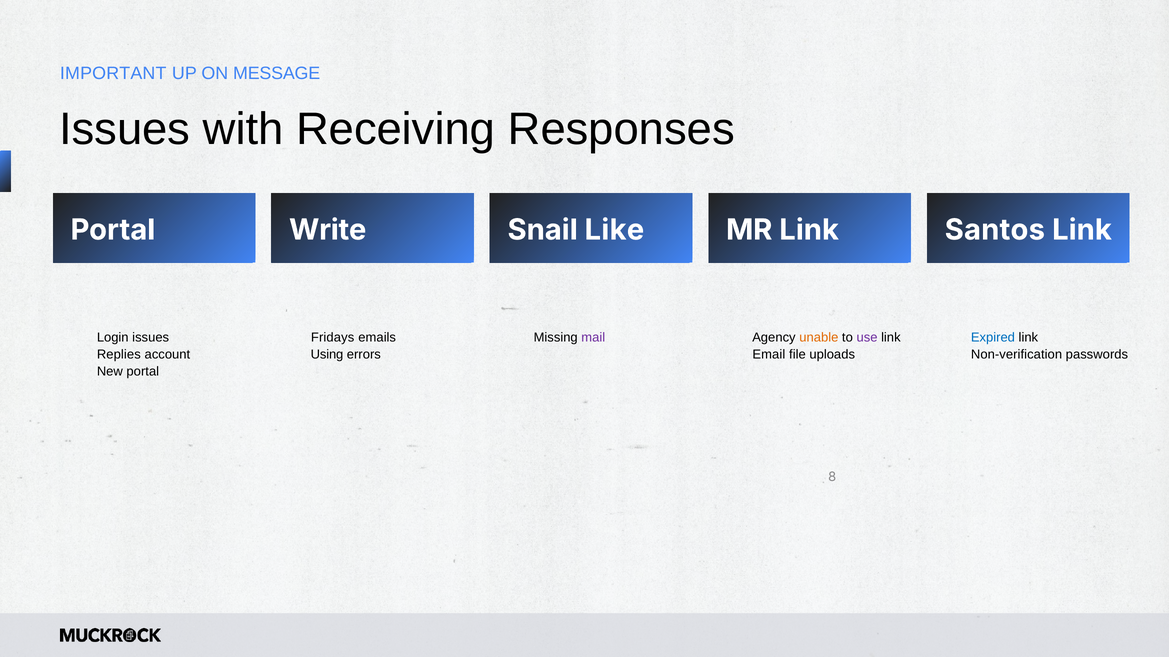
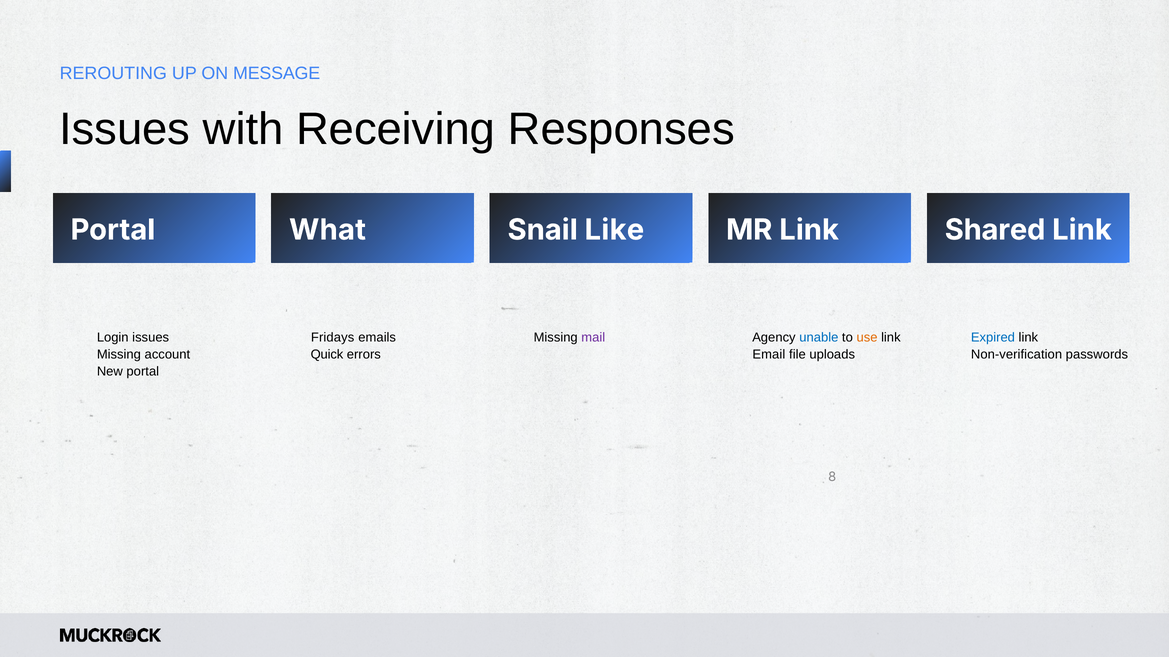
IMPORTANT: IMPORTANT -> REROUTING
Write: Write -> What
Santos: Santos -> Shared
unable colour: orange -> blue
use colour: purple -> orange
Replies at (119, 355): Replies -> Missing
Using: Using -> Quick
